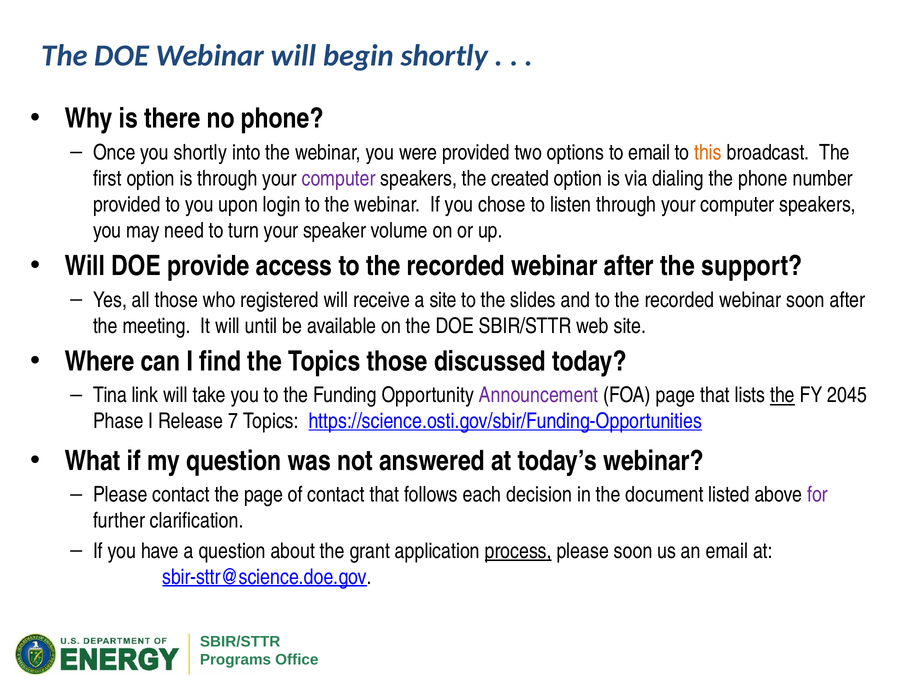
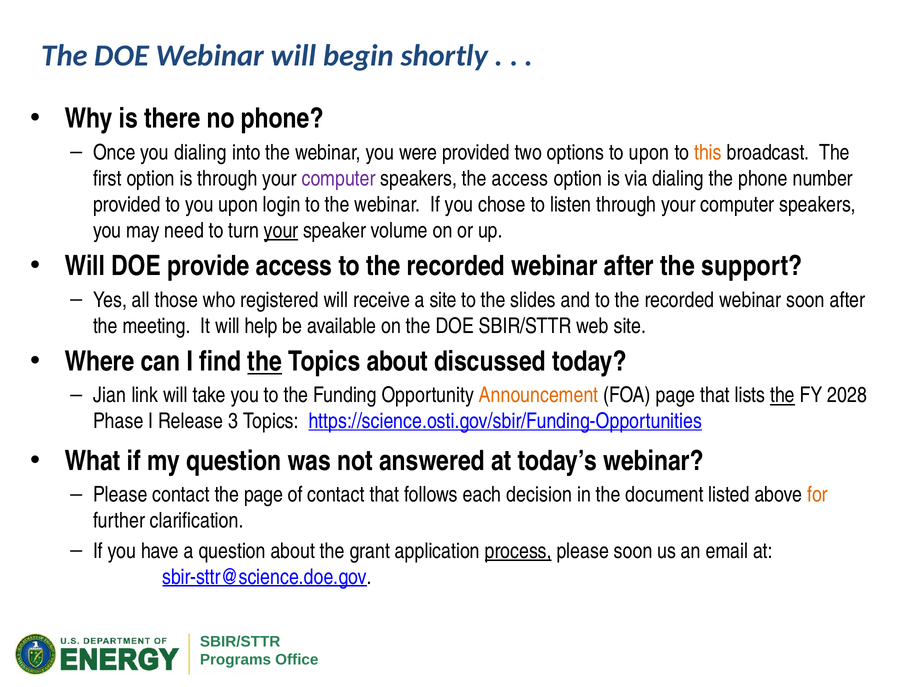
you shortly: shortly -> dialing
to email: email -> upon
the created: created -> access
your at (281, 230) underline: none -> present
until: until -> help
the at (265, 362) underline: none -> present
Topics those: those -> about
Tina: Tina -> Jian
Announcement colour: purple -> orange
2045: 2045 -> 2028
7: 7 -> 3
for colour: purple -> orange
